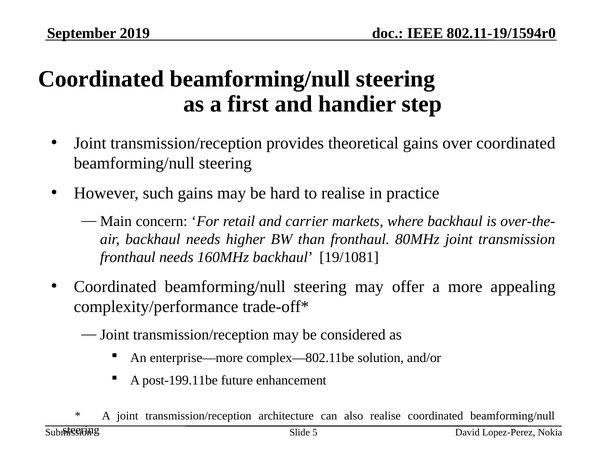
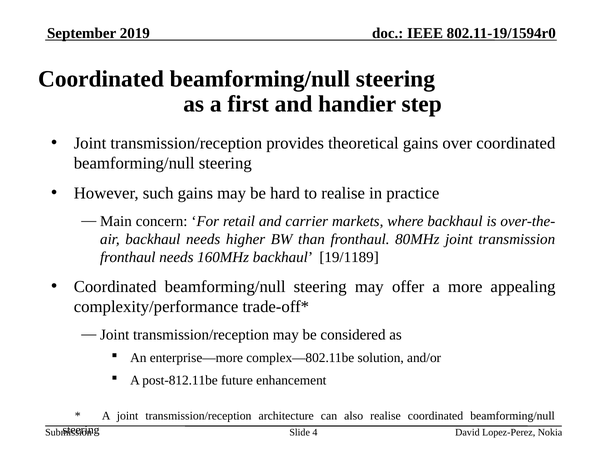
19/1081: 19/1081 -> 19/1189
post-199.11be: post-199.11be -> post-812.11be
5: 5 -> 4
